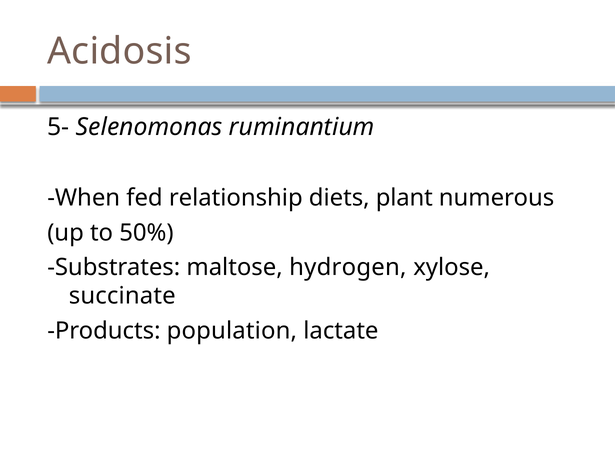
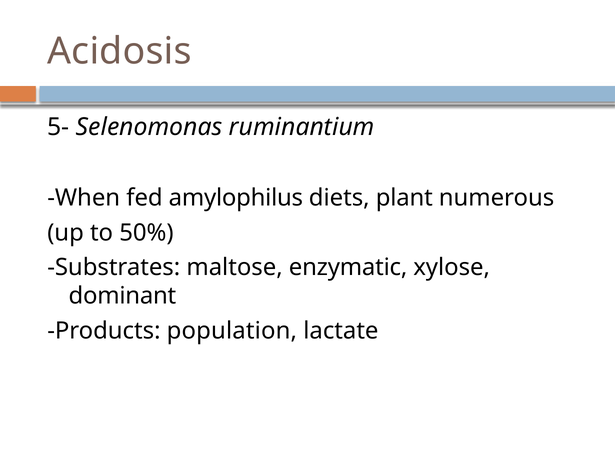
relationship: relationship -> amylophilus
hydrogen: hydrogen -> enzymatic
succinate: succinate -> dominant
